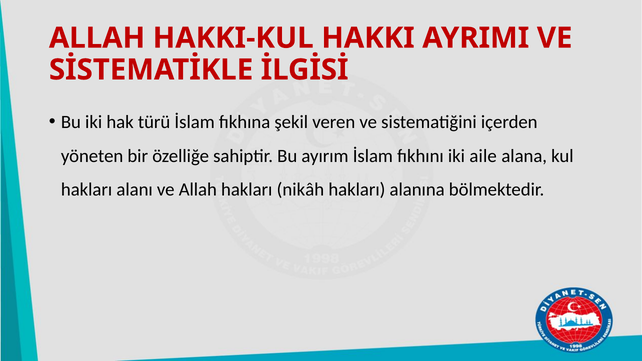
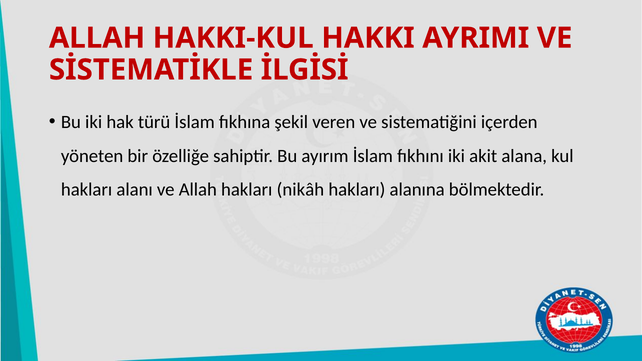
aile: aile -> akit
